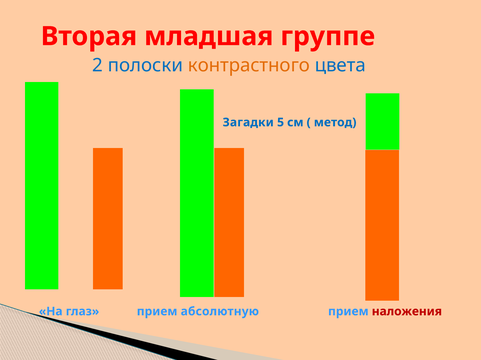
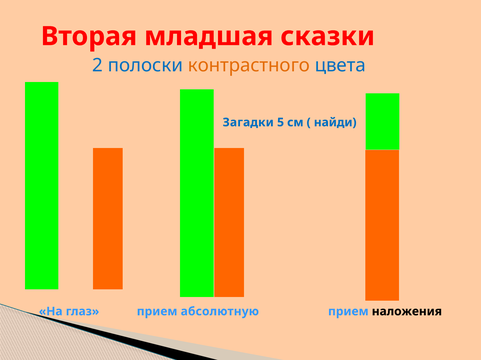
группе: группе -> сказки
метод: метод -> найди
наложения colour: red -> black
